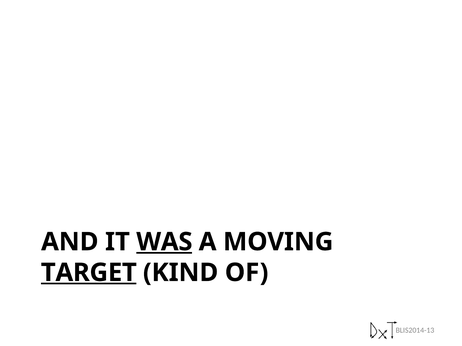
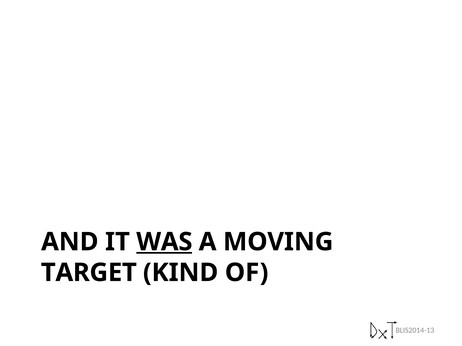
TARGET underline: present -> none
